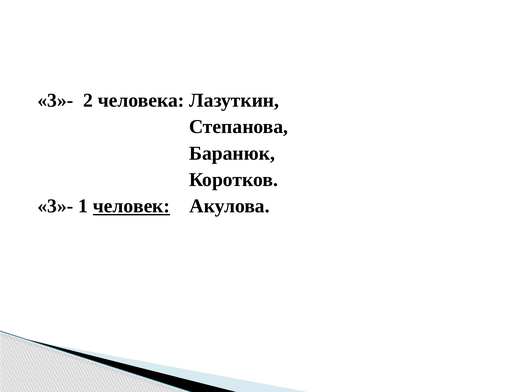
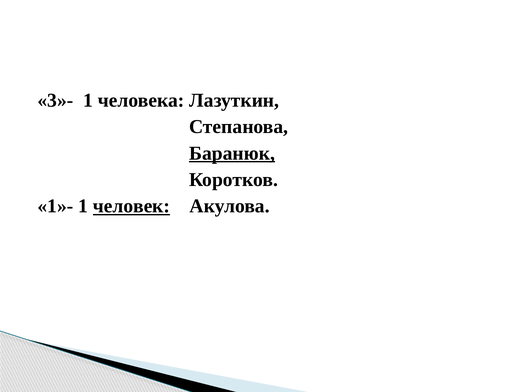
3»- 2: 2 -> 1
Баранюк underline: none -> present
3»- at (55, 206): 3»- -> 1»-
